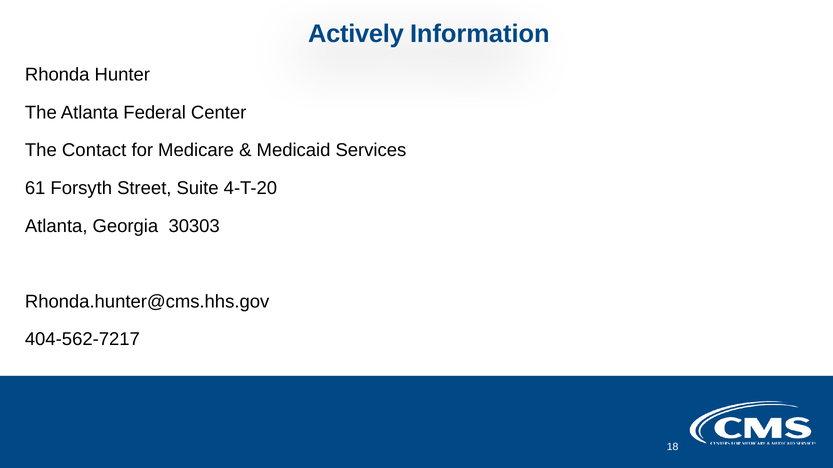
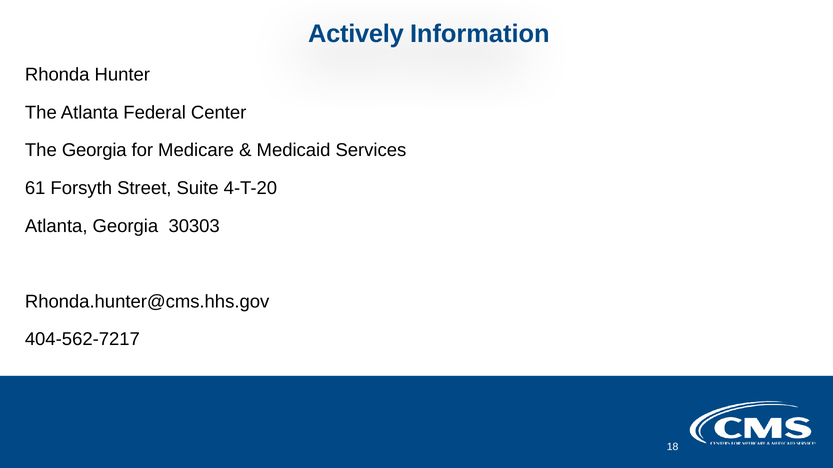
The Contact: Contact -> Georgia
